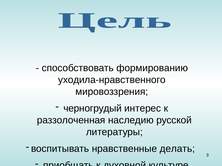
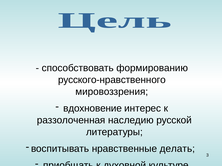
уходила-нравственного: уходила-нравственного -> русского-нравственного
черногрудый: черногрудый -> вдохновение
